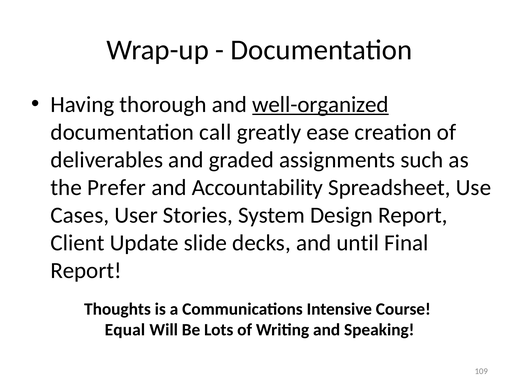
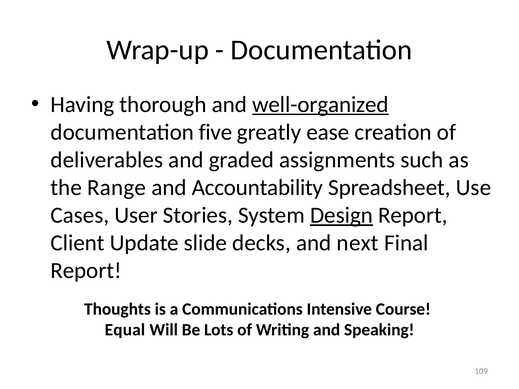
call: call -> five
Prefer: Prefer -> Range
Design underline: none -> present
until: until -> next
